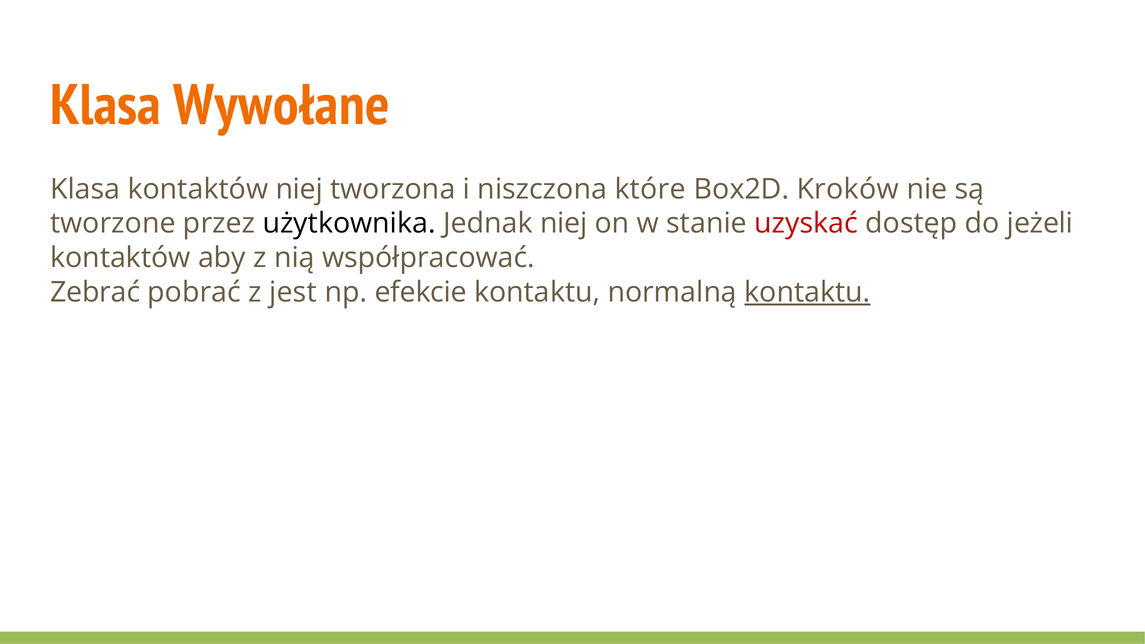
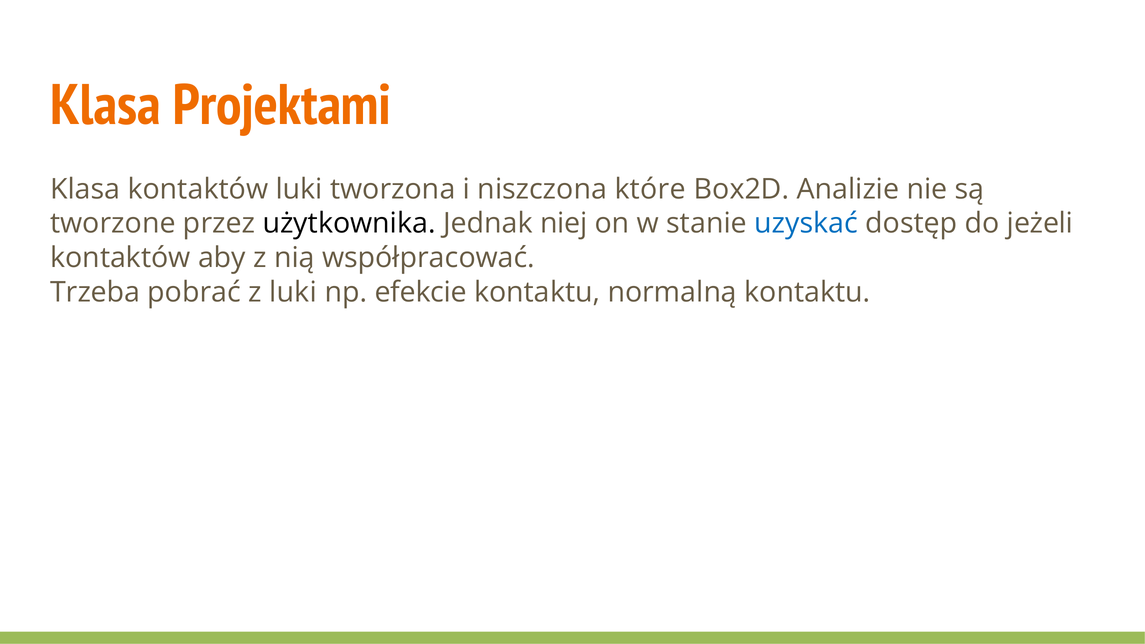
Wywołane: Wywołane -> Projektami
kontaktów niej: niej -> luki
Kroków: Kroków -> Analizie
uzyskać colour: red -> blue
Zebrać: Zebrać -> Trzeba
z jest: jest -> luki
kontaktu at (807, 292) underline: present -> none
